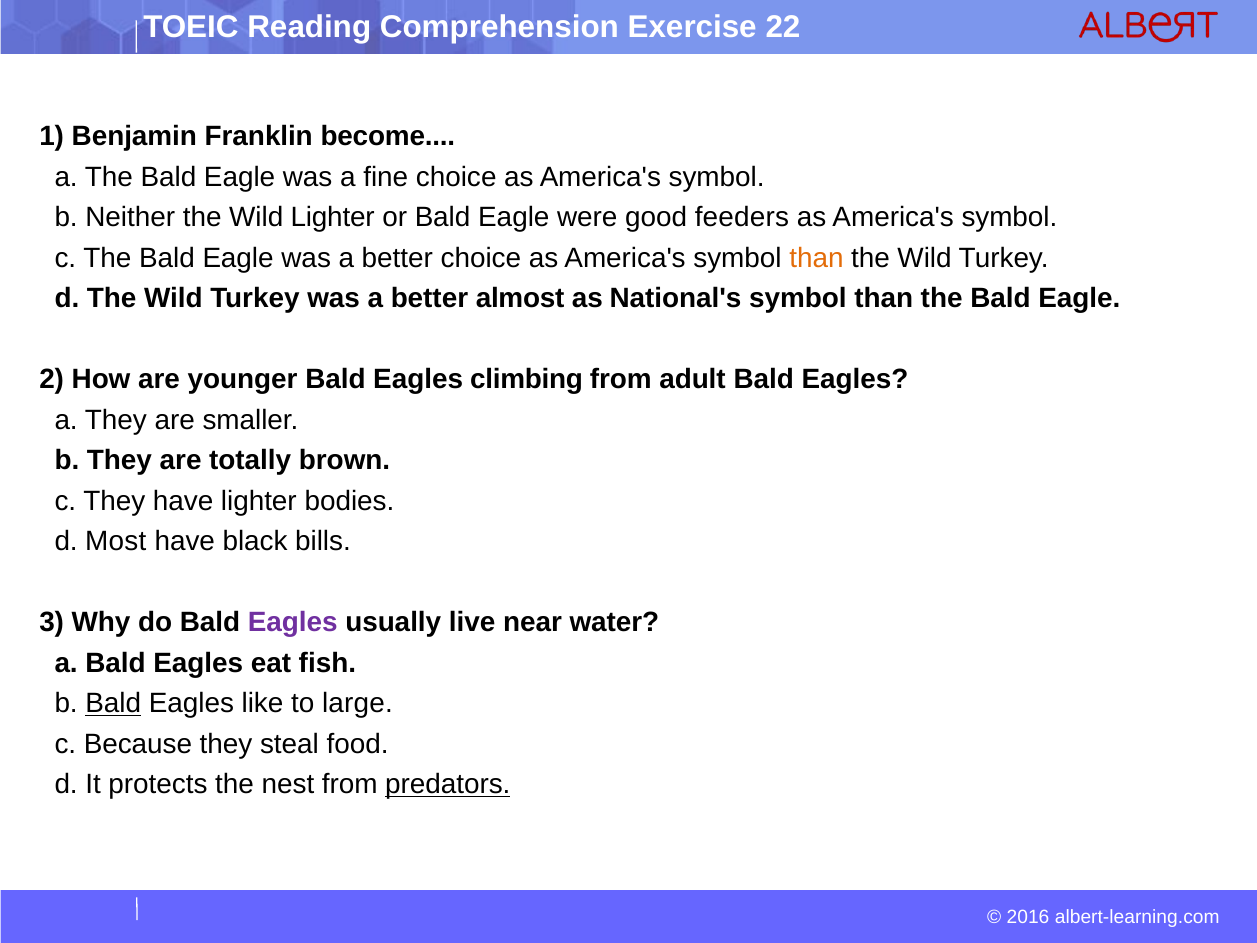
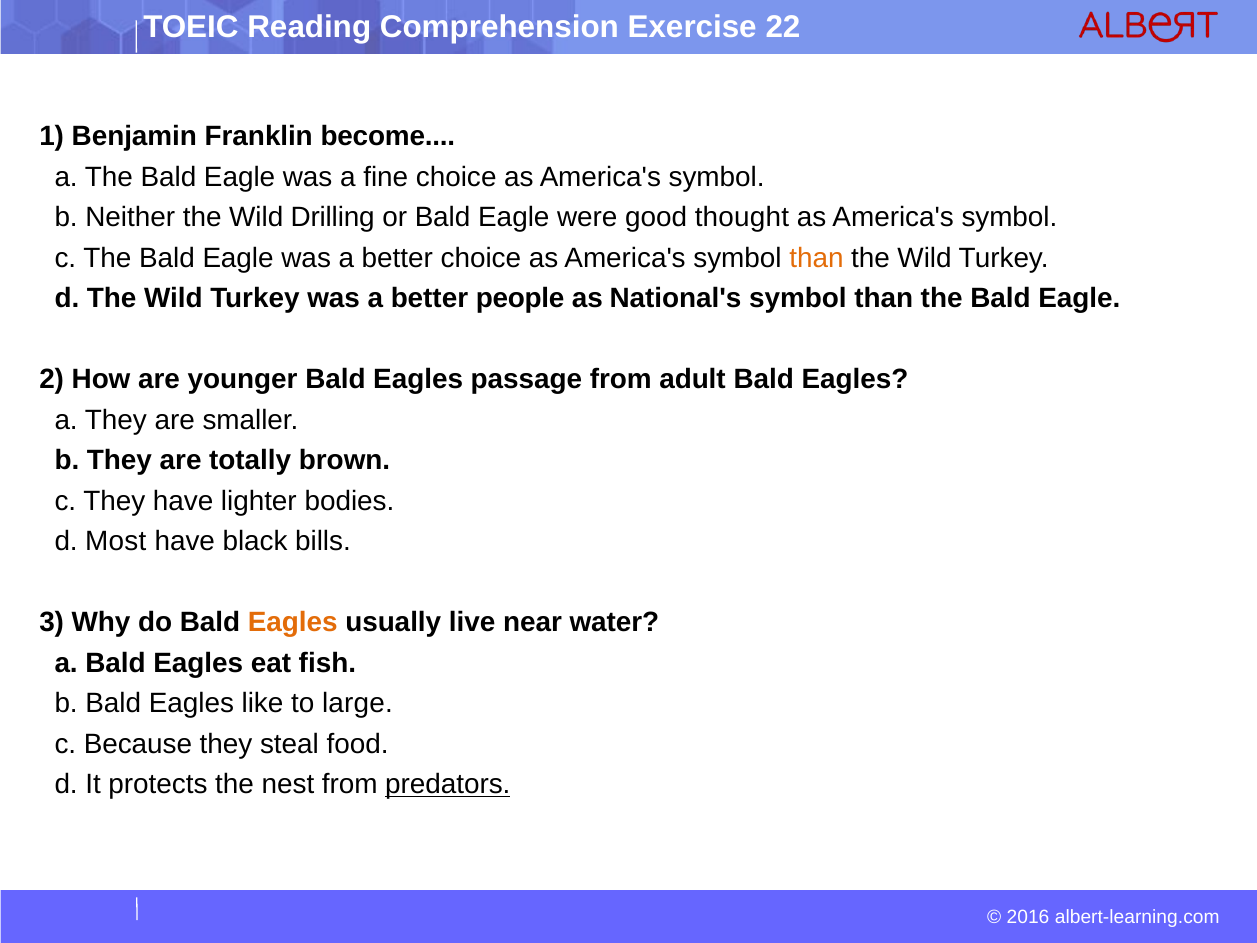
Wild Lighter: Lighter -> Drilling
feeders: feeders -> thought
almost: almost -> people
climbing: climbing -> passage
Eagles at (293, 622) colour: purple -> orange
Bald at (113, 703) underline: present -> none
